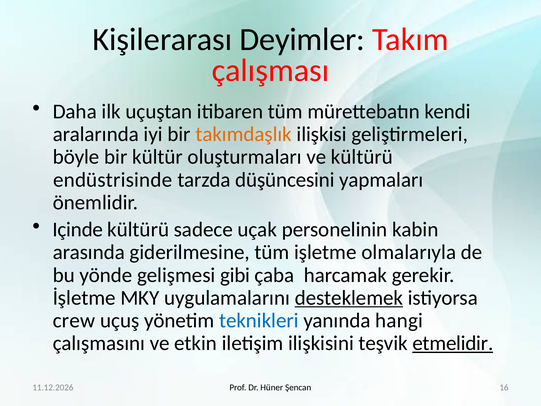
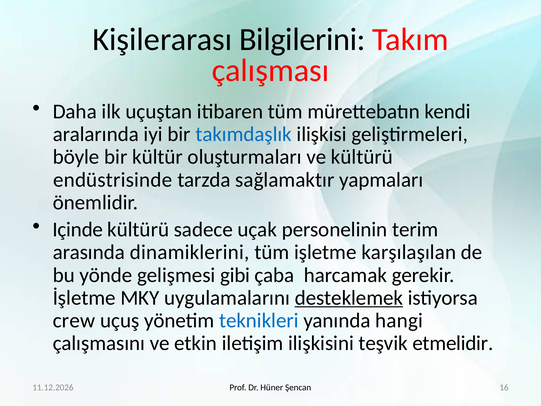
Deyimler: Deyimler -> Bilgilerini
takımdaşlık colour: orange -> blue
düşüncesini: düşüncesini -> sağlamaktır
kabin: kabin -> terim
giderilmesine: giderilmesine -> dinamiklerini
olmalarıyla: olmalarıyla -> karşılaşılan
etmelidir underline: present -> none
